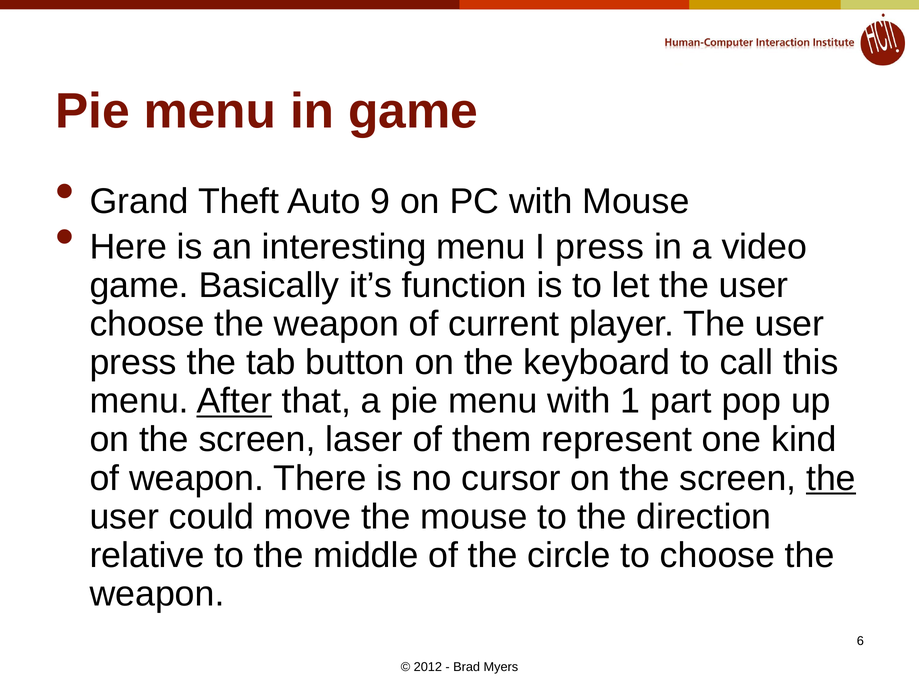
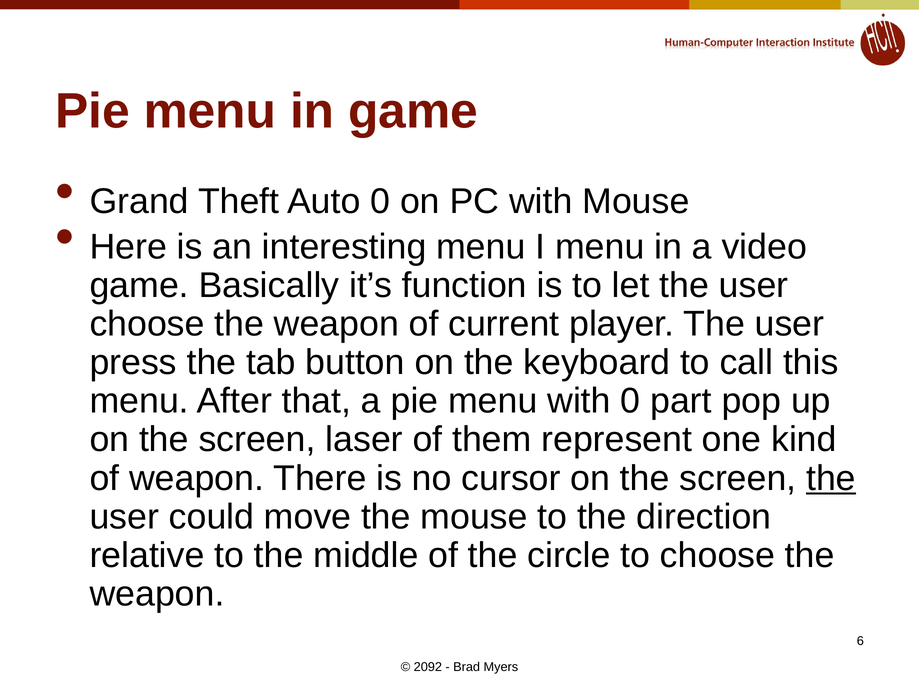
Auto 9: 9 -> 0
I press: press -> menu
After underline: present -> none
with 1: 1 -> 0
2012: 2012 -> 2092
